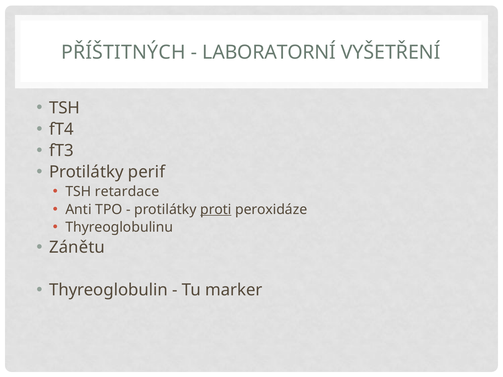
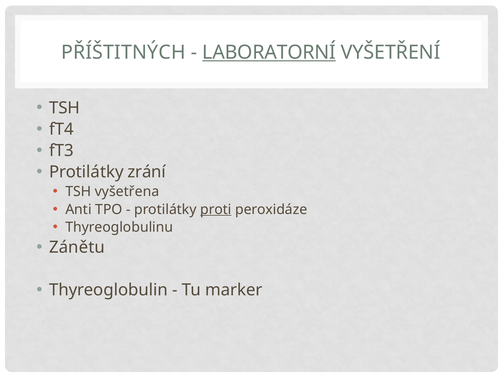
LABORATORNÍ underline: none -> present
perif: perif -> zrání
retardace: retardace -> vyšetřena
